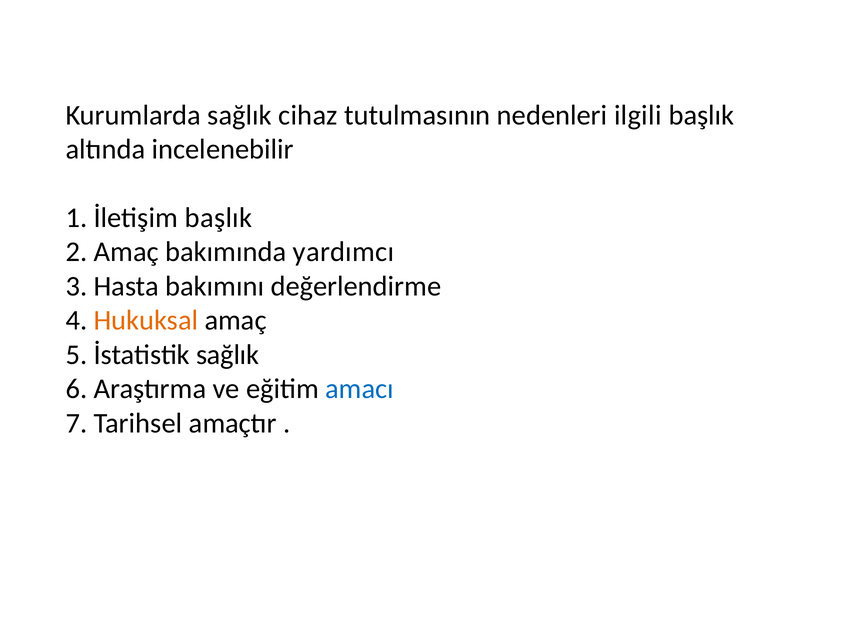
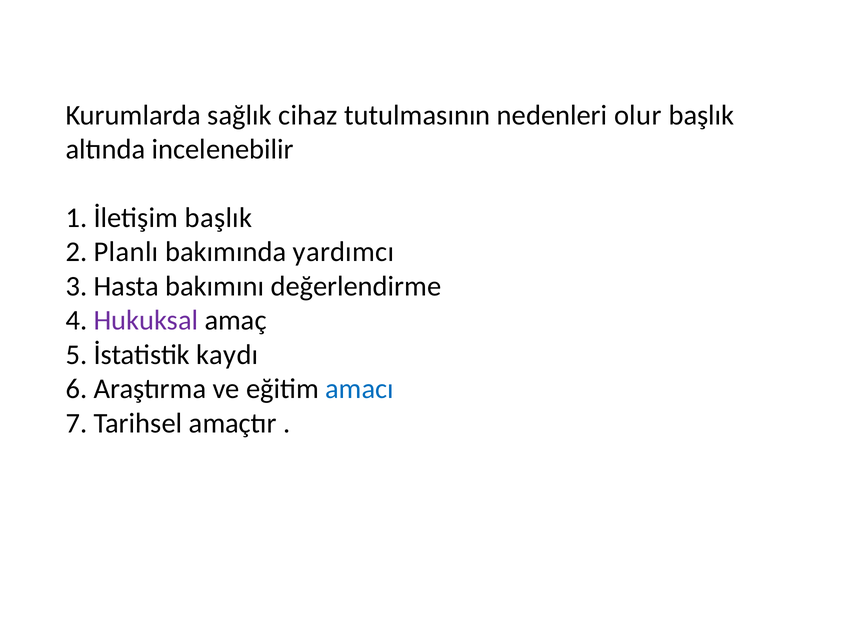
ilgili: ilgili -> olur
2 Amaç: Amaç -> Planlı
Hukuksal colour: orange -> purple
İstatistik sağlık: sağlık -> kaydı
